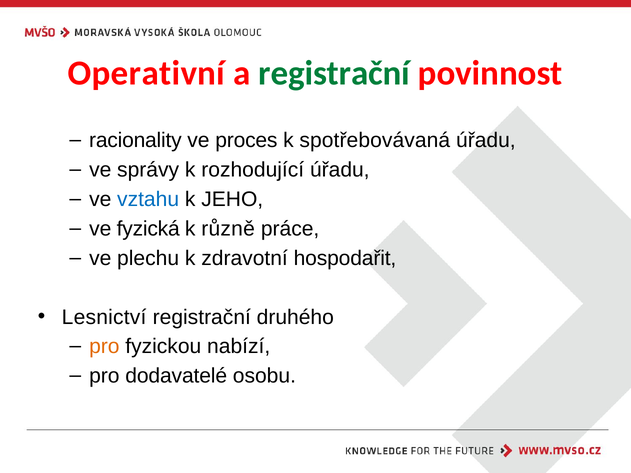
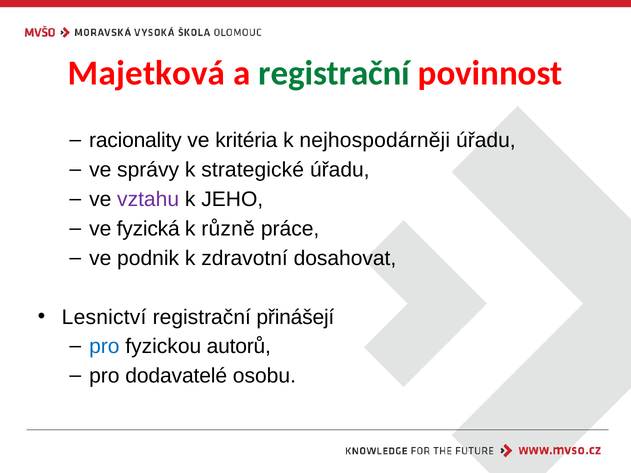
Operativní: Operativní -> Majetková
proces: proces -> kritéria
spotřebovávaná: spotřebovávaná -> nejhospodárněji
rozhodující: rozhodující -> strategické
vztahu colour: blue -> purple
plechu: plechu -> podnik
hospodařit: hospodařit -> dosahovat
druhého: druhého -> přinášejí
pro at (104, 347) colour: orange -> blue
nabízí: nabízí -> autorů
